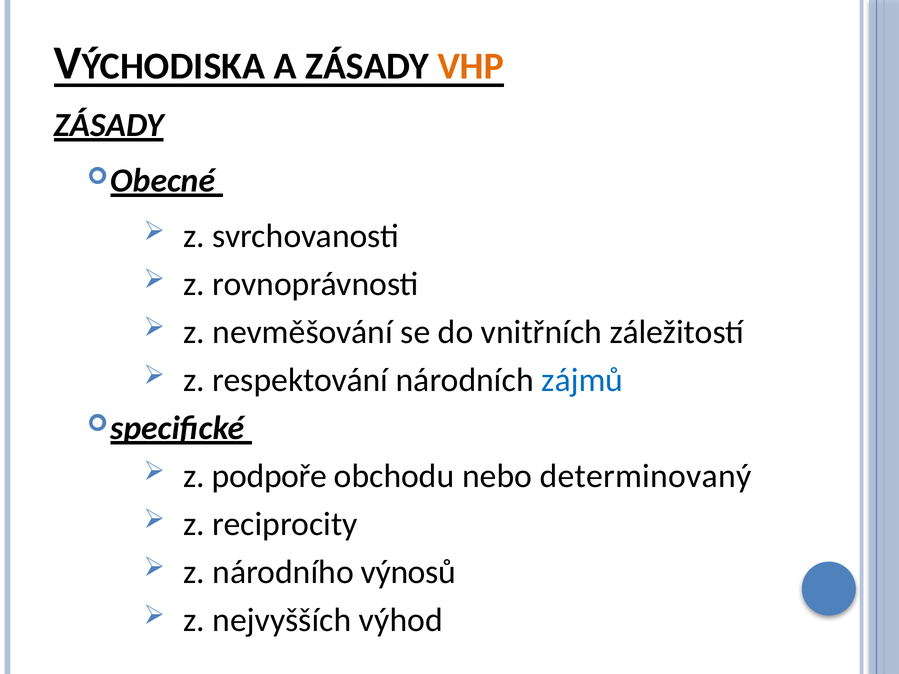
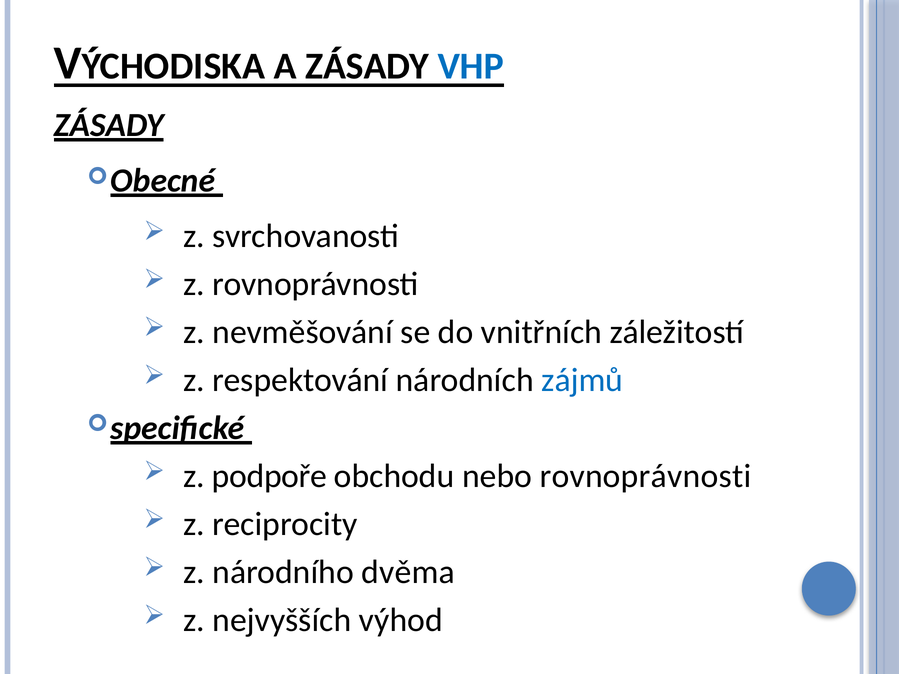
VHP colour: orange -> blue
nebo determinovaný: determinovaný -> rovnoprávnosti
výnosů: výnosů -> dvěma
